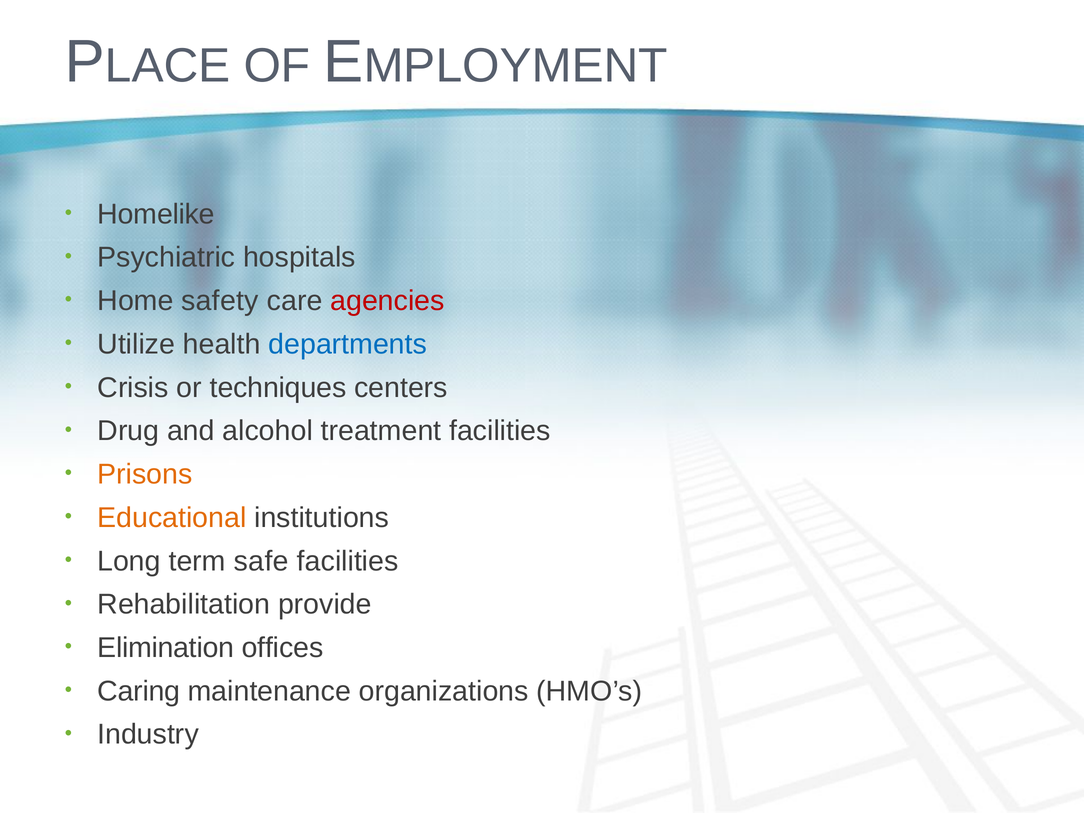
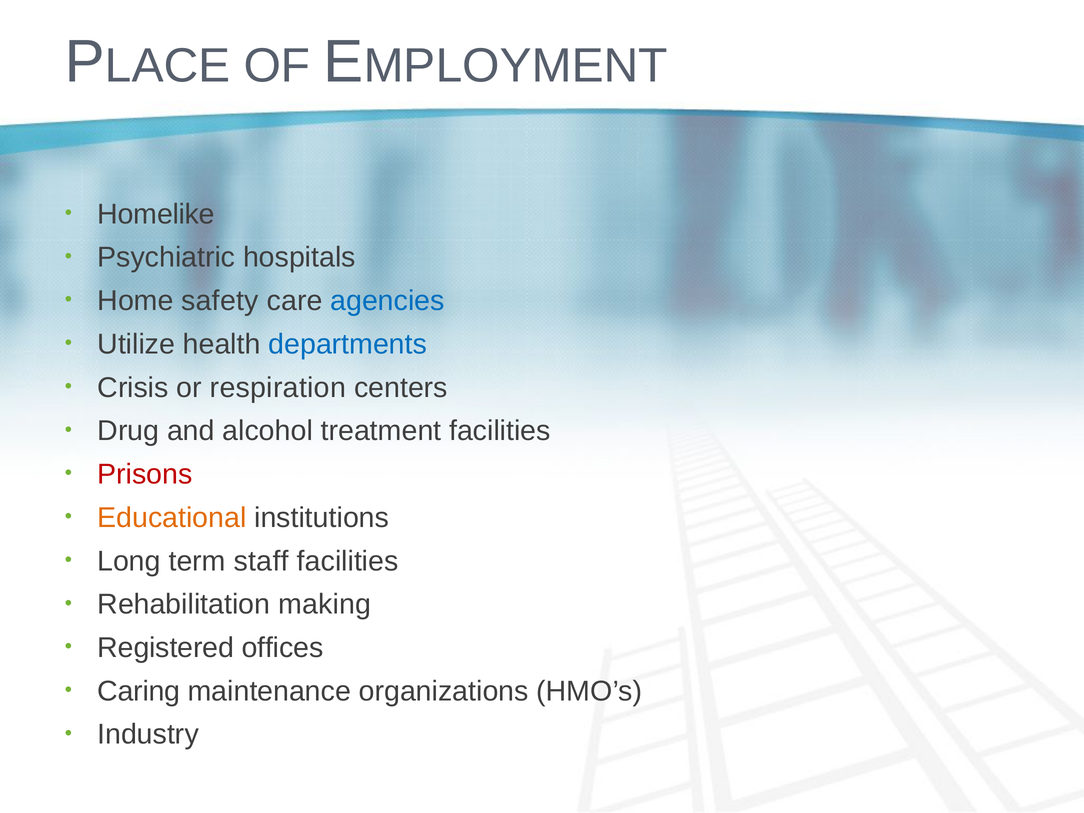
agencies colour: red -> blue
techniques: techniques -> respiration
Prisons colour: orange -> red
safe: safe -> staff
provide: provide -> making
Elimination: Elimination -> Registered
